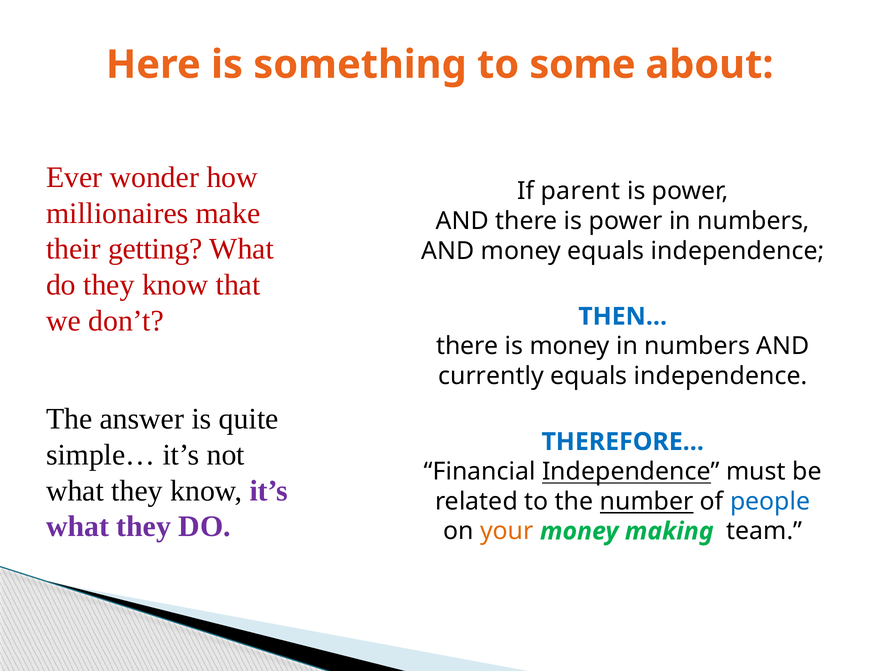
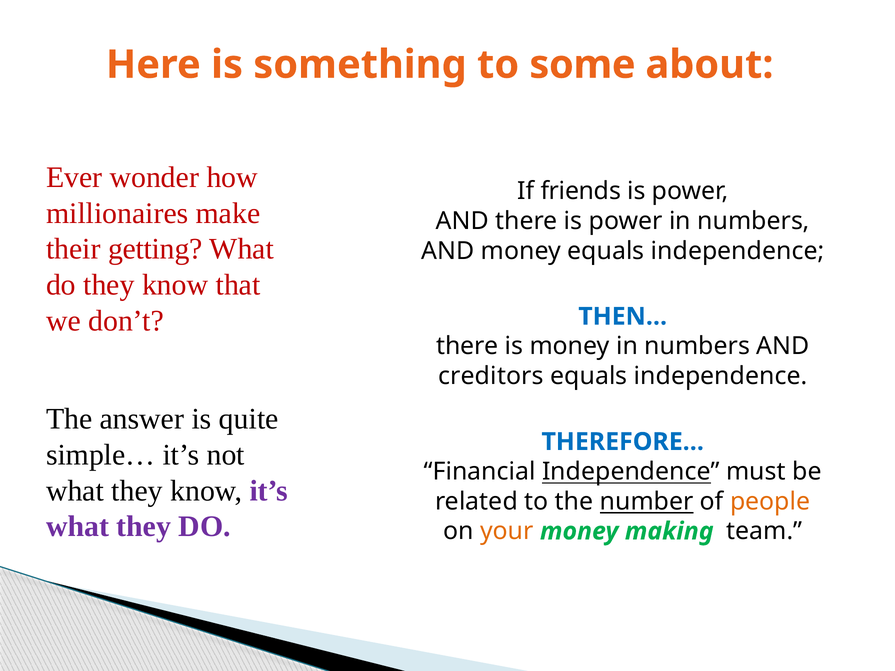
parent: parent -> friends
currently: currently -> creditors
people colour: blue -> orange
